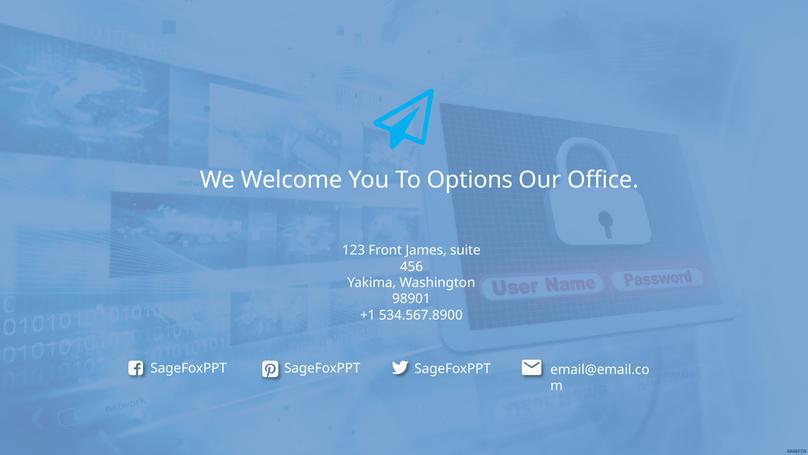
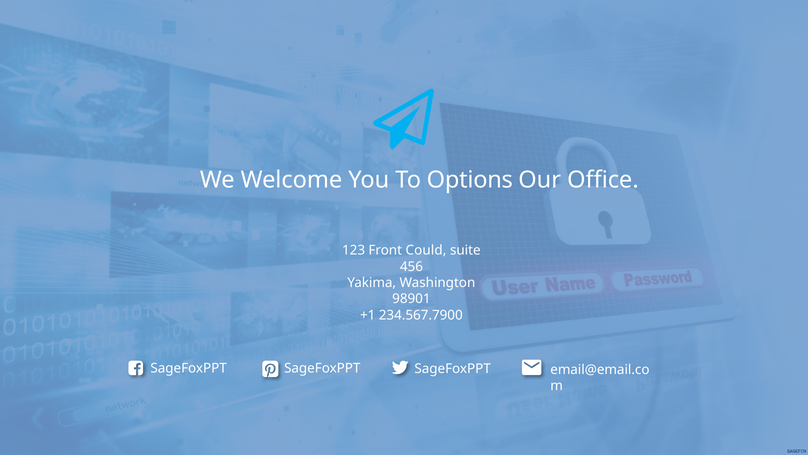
James: James -> Could
534.567.8900: 534.567.8900 -> 234.567.7900
